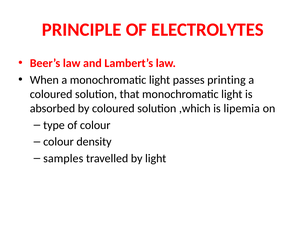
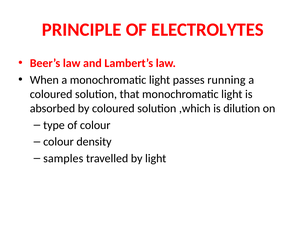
printing: printing -> running
lipemia: lipemia -> dilution
